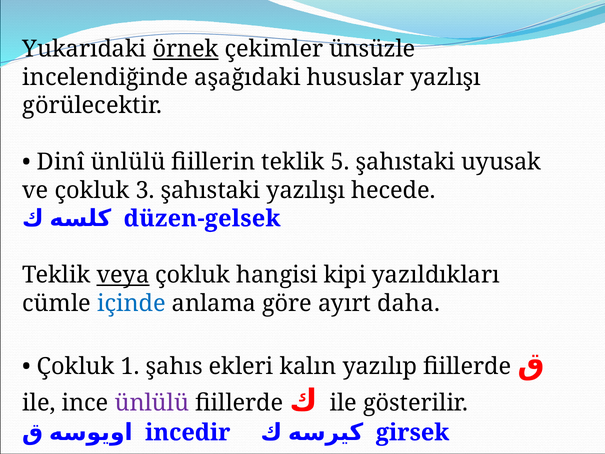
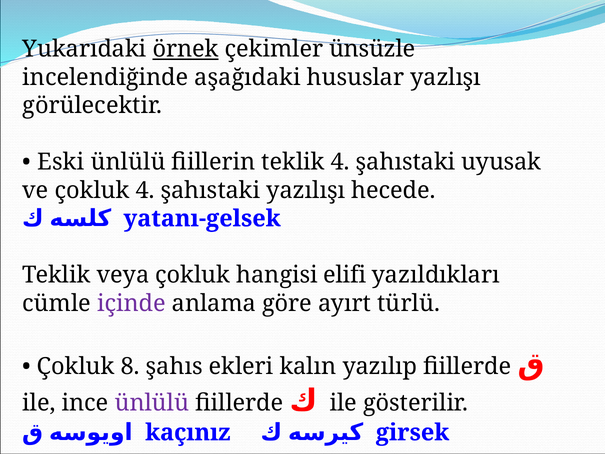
Dinî: Dinî -> Eski
teklik 5: 5 -> 4
çokluk 3: 3 -> 4
düzen-gelsek: düzen-gelsek -> yatanı-gelsek
veya underline: present -> none
kipi: kipi -> elifi
içinde colour: blue -> purple
daha: daha -> türlü
1: 1 -> 8
incedir: incedir -> kaçınız
